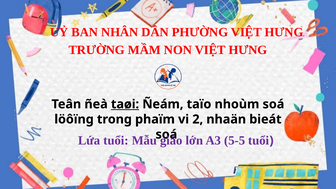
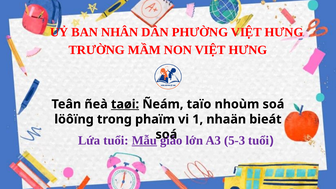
2: 2 -> 1
Mẫu underline: none -> present
5-5: 5-5 -> 5-3
